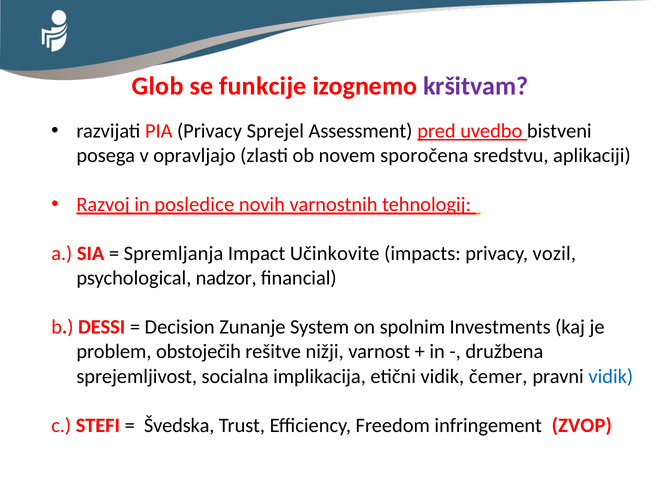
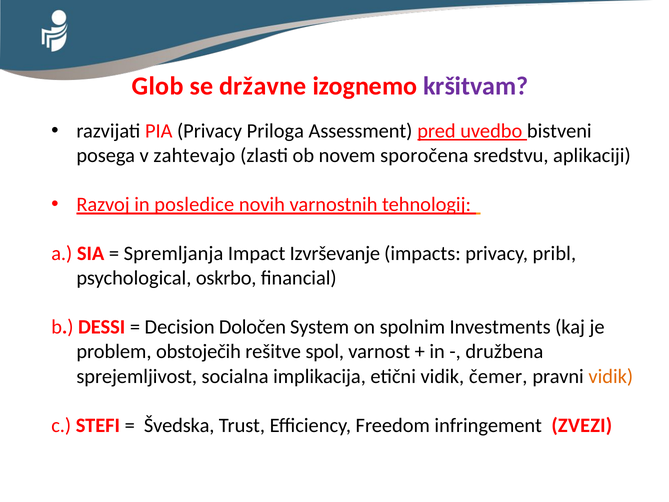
funkcije: funkcije -> državne
Sprejel: Sprejel -> Priloga
opravljajo: opravljajo -> zahtevajo
Učinkovite: Učinkovite -> Izvrševanje
vozil: vozil -> pribl
nadzor: nadzor -> oskrbo
Zunanje: Zunanje -> Določen
nižji: nižji -> spol
vidik at (611, 376) colour: blue -> orange
ZVOP: ZVOP -> ZVEZI
